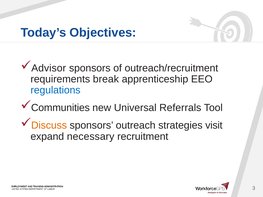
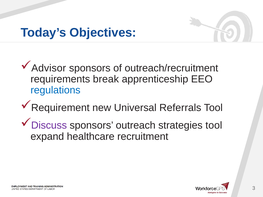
Communities: Communities -> Requirement
Discuss colour: orange -> purple
strategies visit: visit -> tool
necessary: necessary -> healthcare
